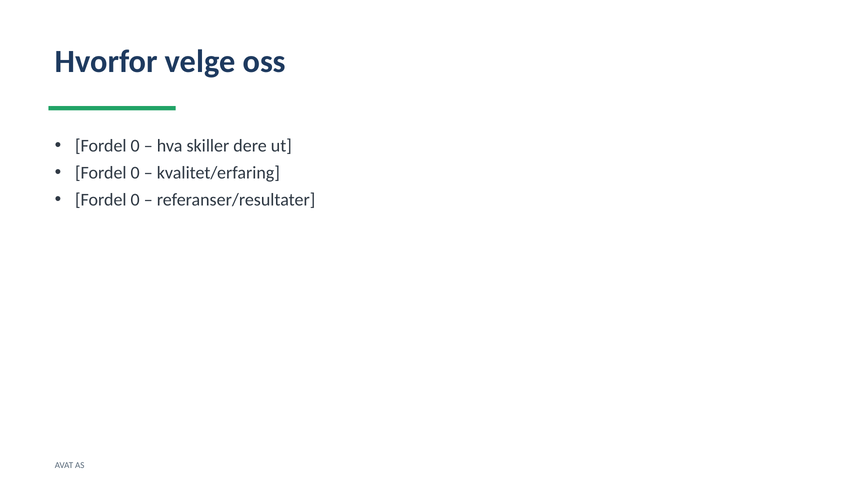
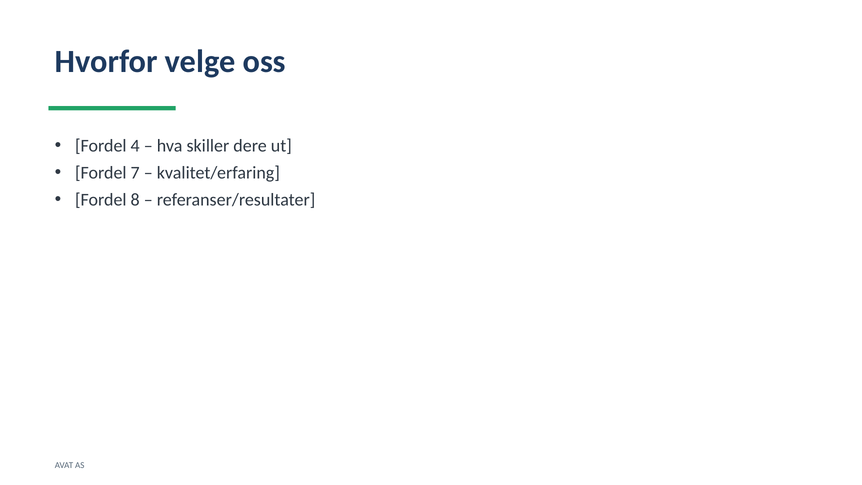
0 at (135, 146): 0 -> 4
0 at (135, 173): 0 -> 7
0 at (135, 200): 0 -> 8
